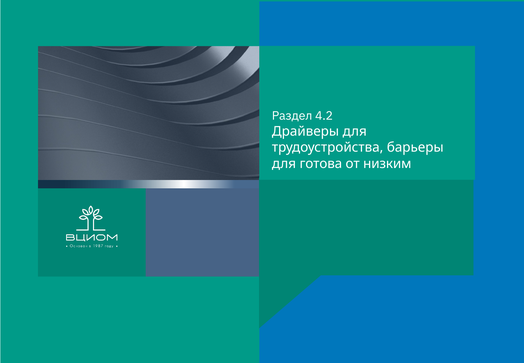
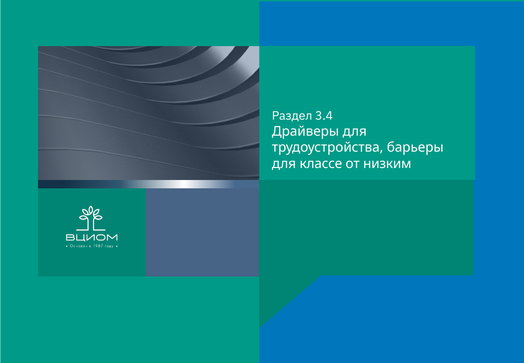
4.2: 4.2 -> 3.4
готова: готова -> классе
